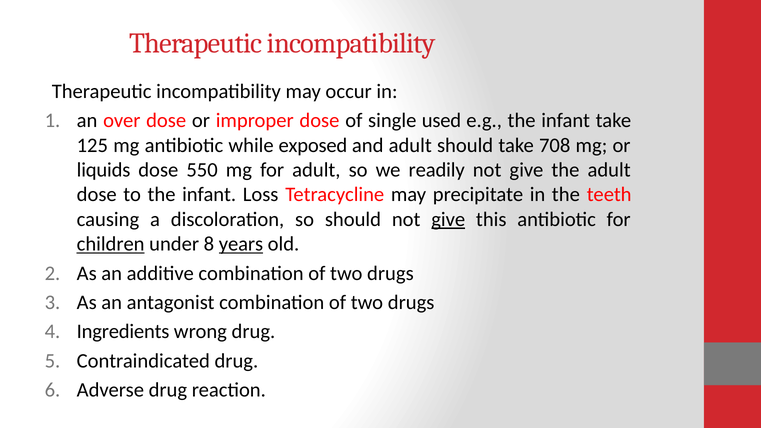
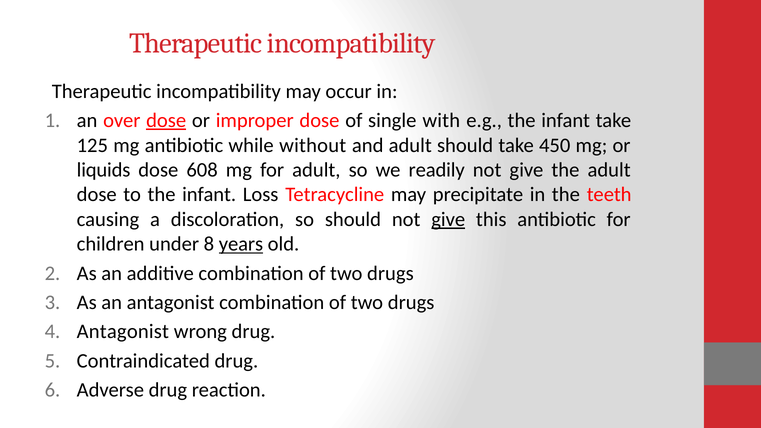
dose at (166, 121) underline: none -> present
used: used -> with
exposed: exposed -> without
708: 708 -> 450
550: 550 -> 608
children underline: present -> none
Ingredients at (123, 332): Ingredients -> Antagonist
